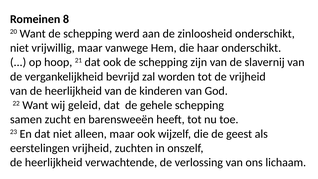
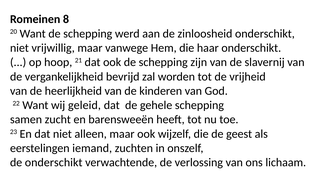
eerstelingen vrijheid: vrijheid -> iemand
heerlijkheid at (54, 162): heerlijkheid -> onderschikt
